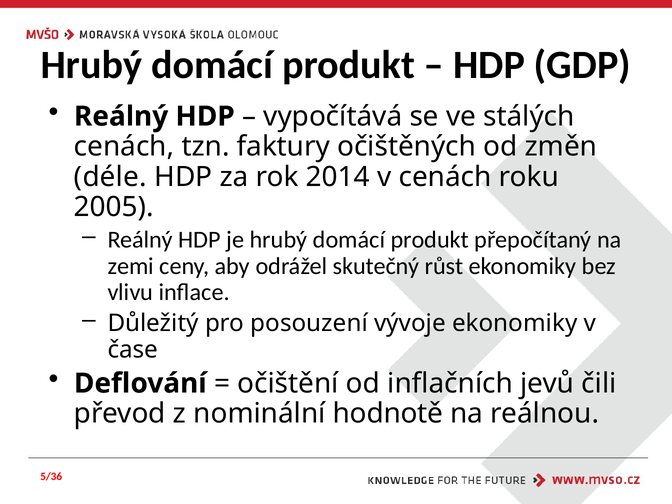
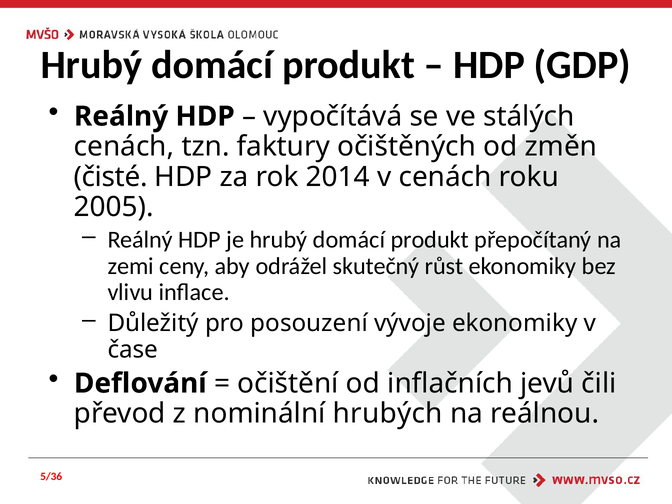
déle: déle -> čisté
hodnotě: hodnotě -> hrubých
